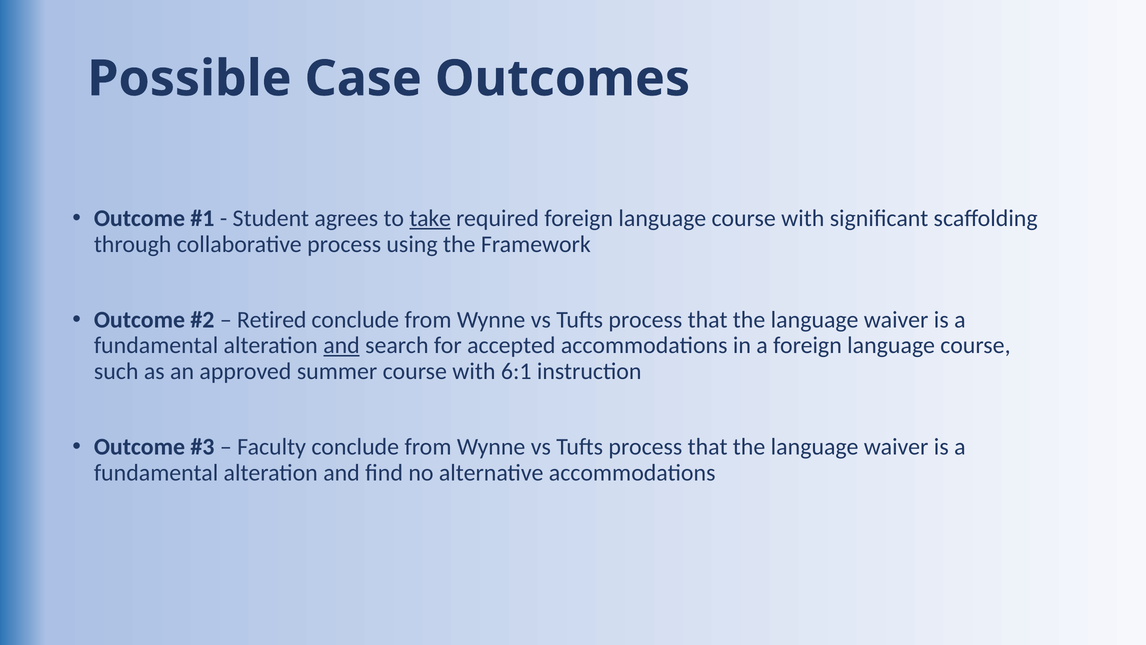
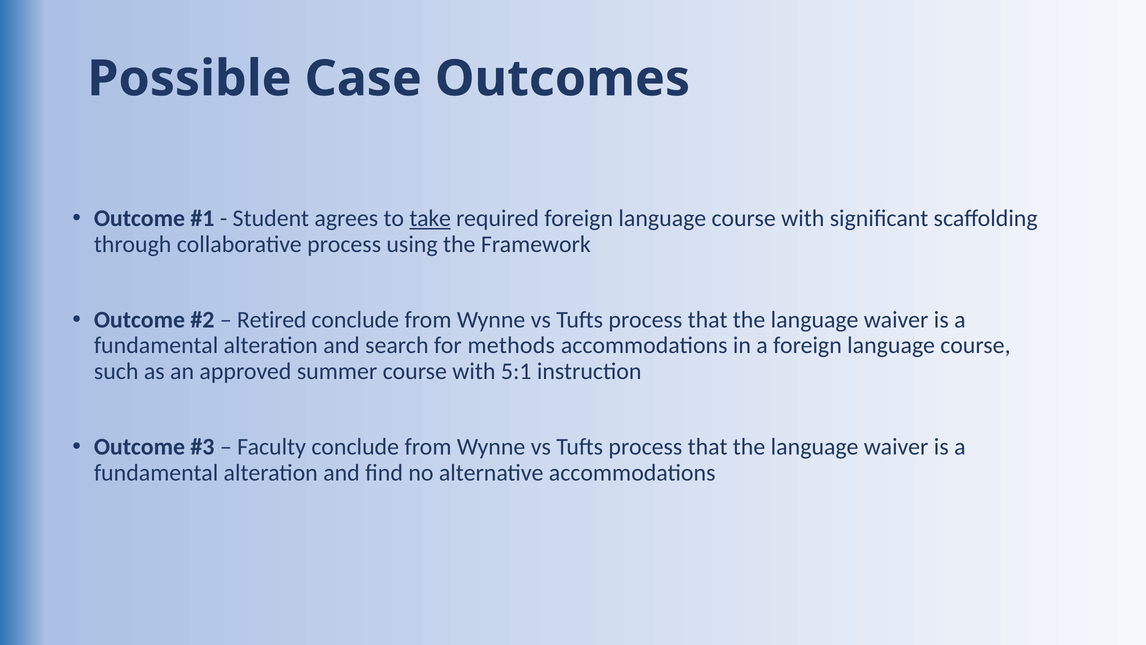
and at (342, 345) underline: present -> none
accepted: accepted -> methods
6:1: 6:1 -> 5:1
